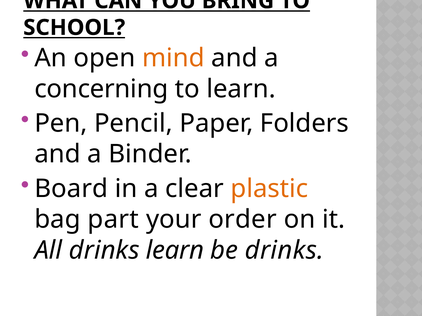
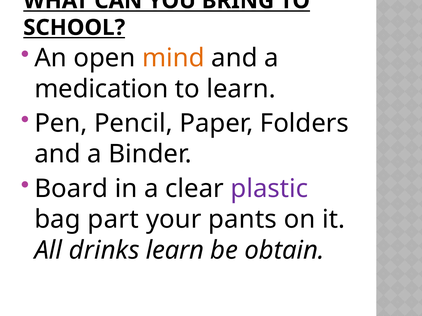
concerning: concerning -> medication
plastic colour: orange -> purple
order: order -> pants
be drinks: drinks -> obtain
